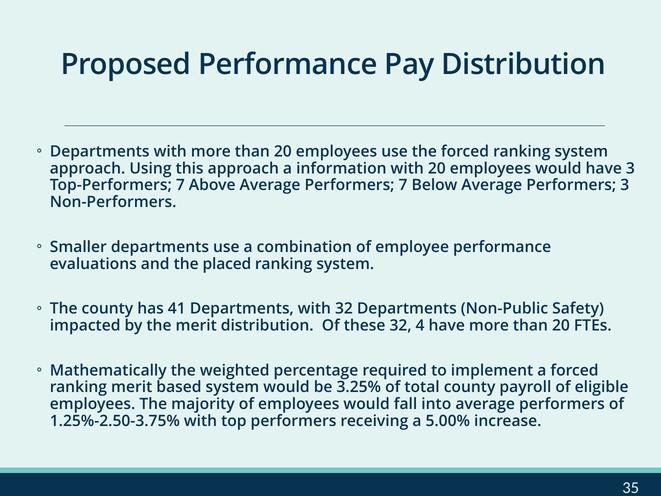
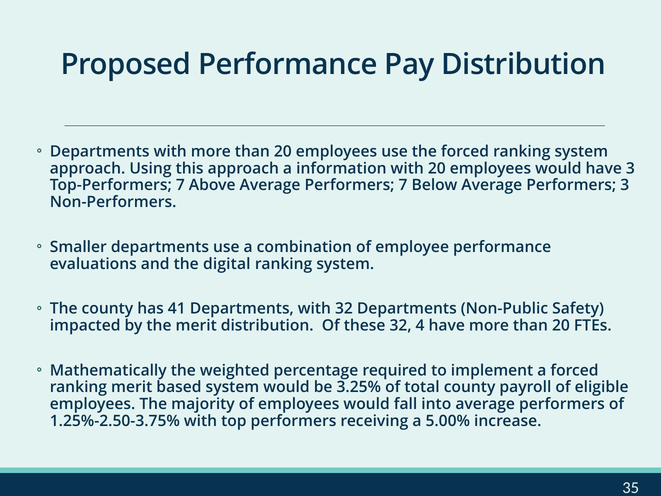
placed: placed -> digital
